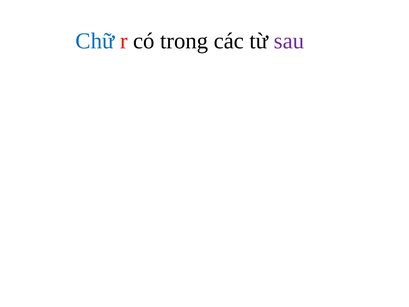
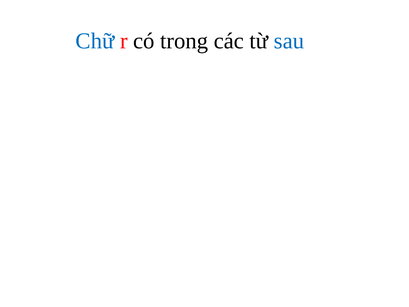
sau colour: purple -> blue
